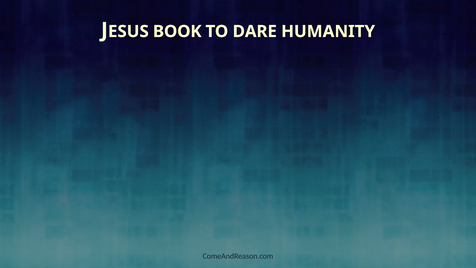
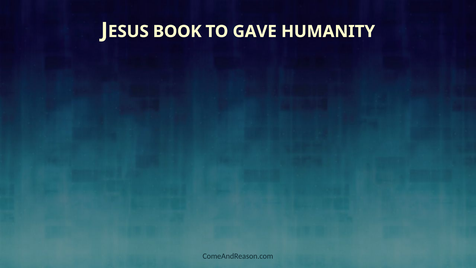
DARE: DARE -> GAVE
